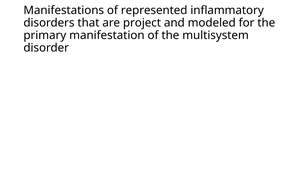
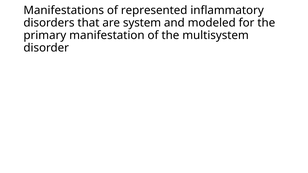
project: project -> system
